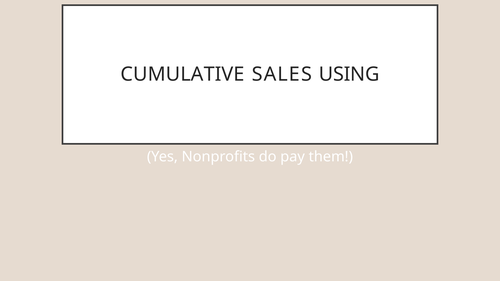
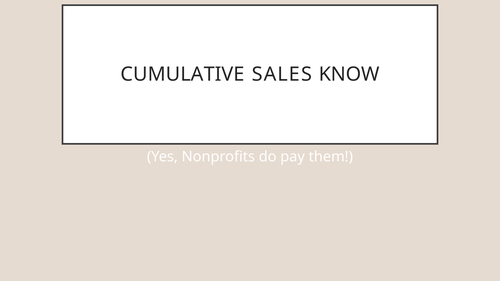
USING: USING -> KNOW
